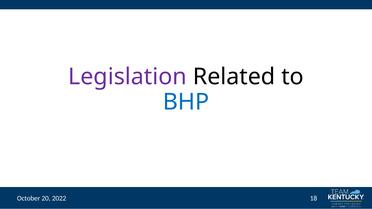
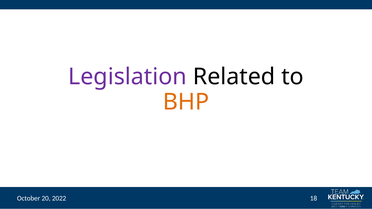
BHP colour: blue -> orange
